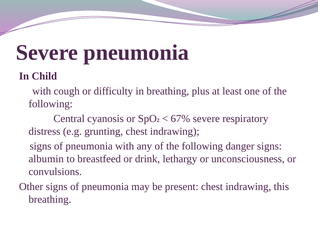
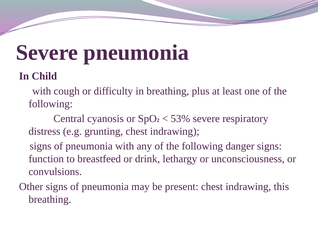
67%: 67% -> 53%
albumin: albumin -> function
